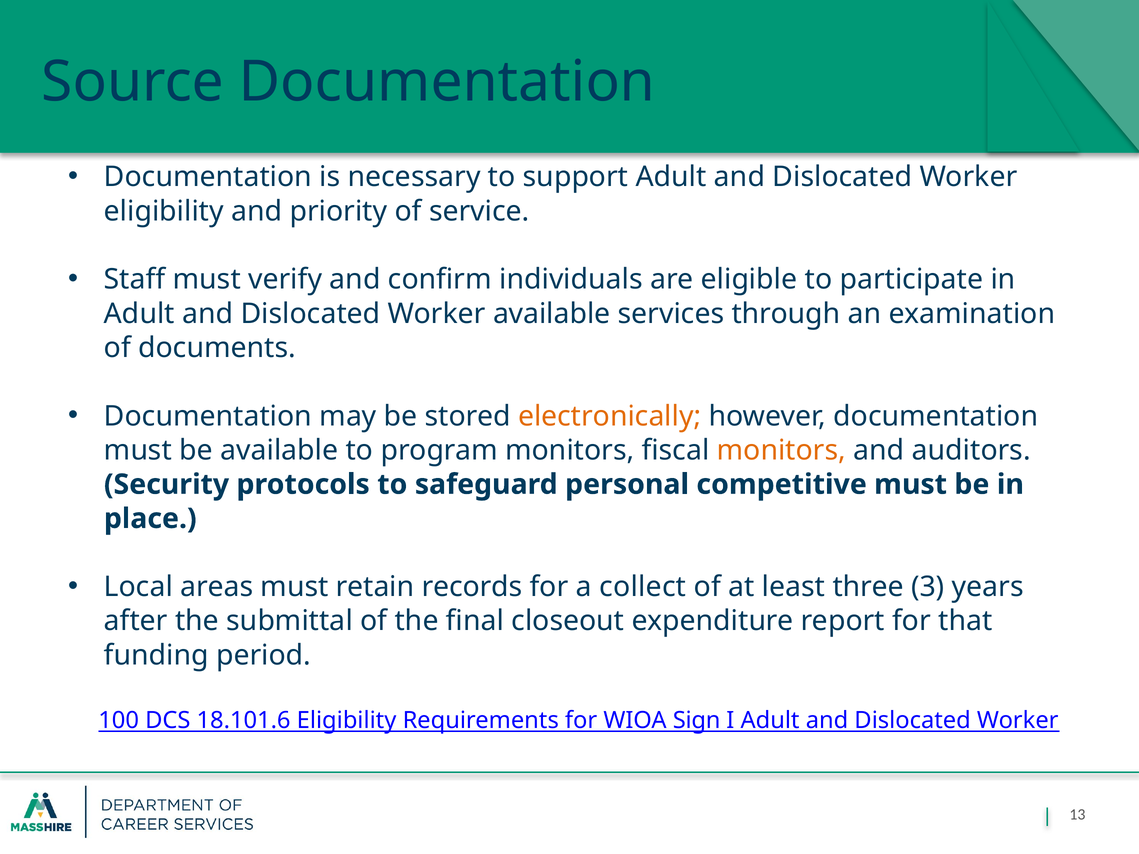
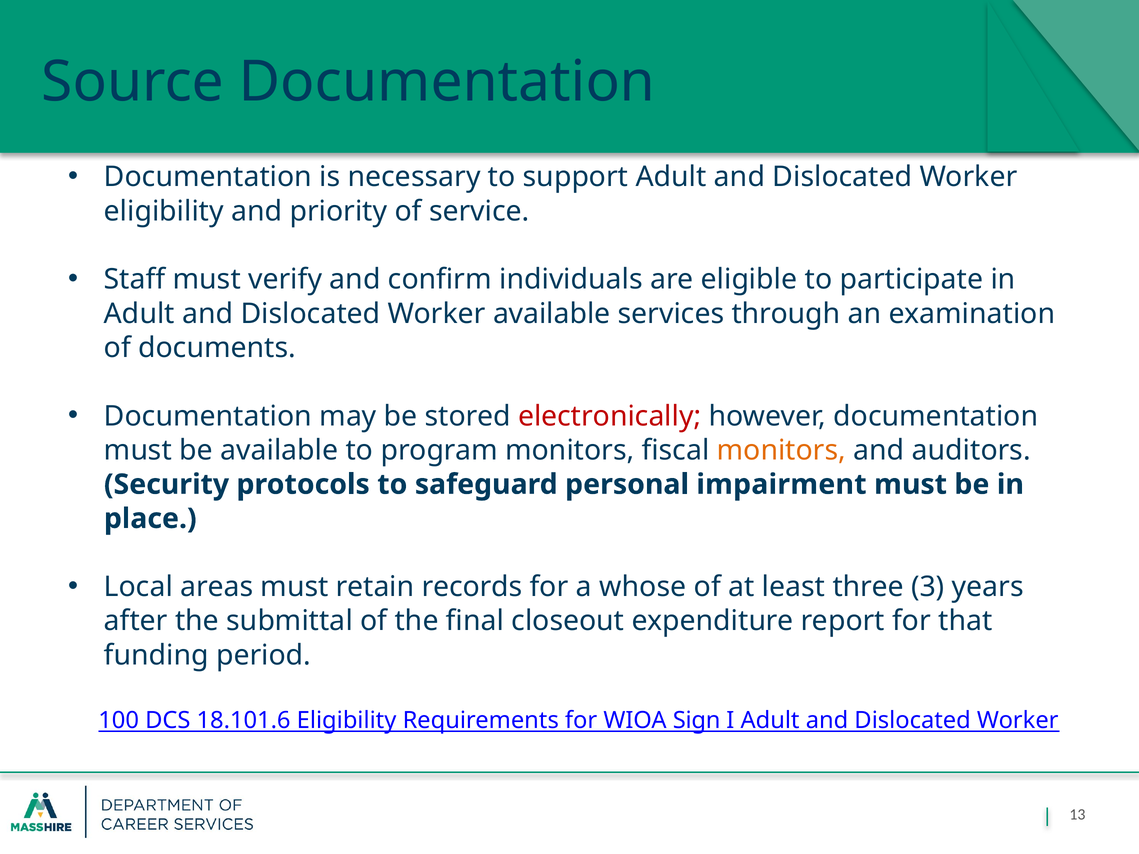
electronically colour: orange -> red
competitive: competitive -> impairment
collect: collect -> whose
